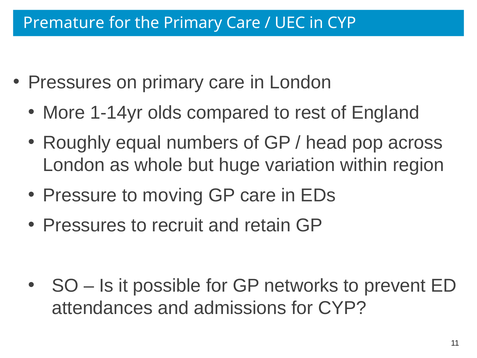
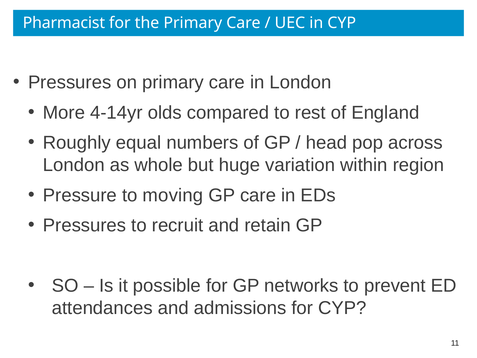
Premature: Premature -> Pharmacist
1-14yr: 1-14yr -> 4-14yr
